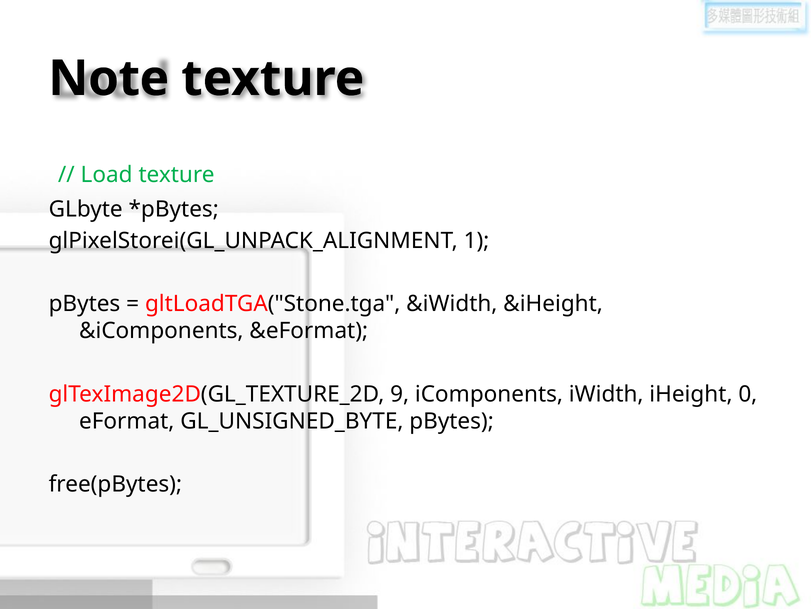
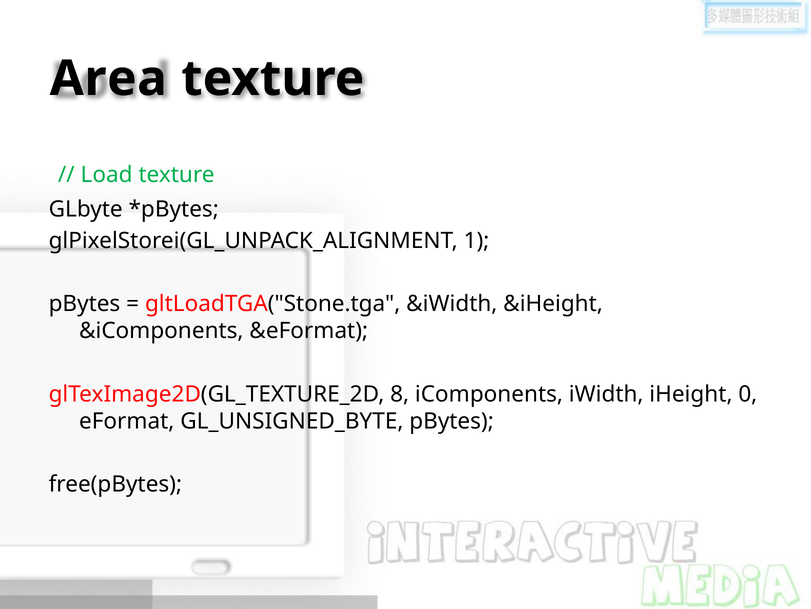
Note: Note -> Area
9: 9 -> 8
